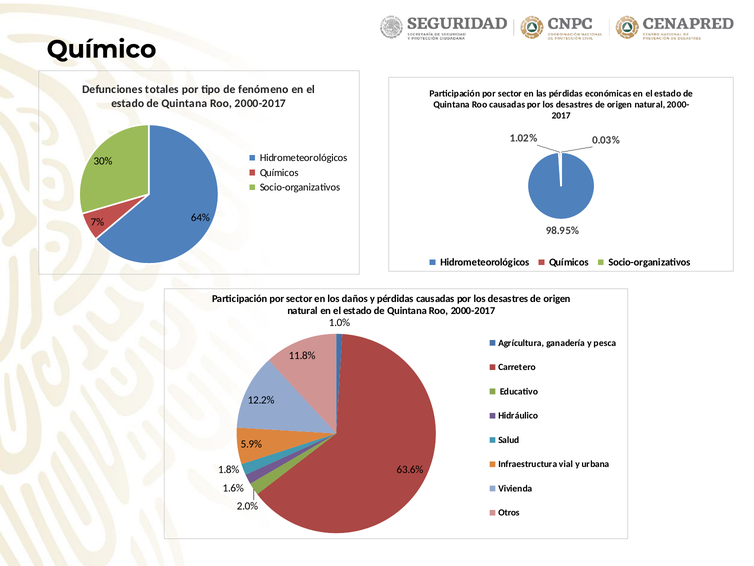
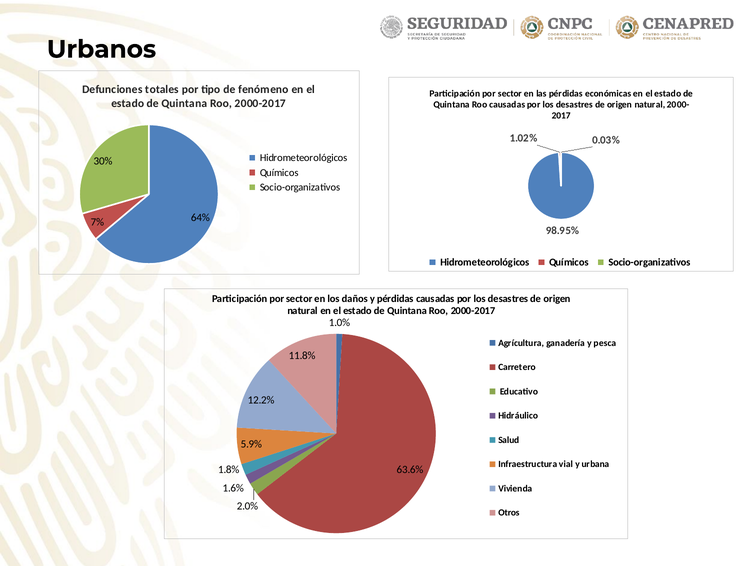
Químico: Químico -> Urbanos
